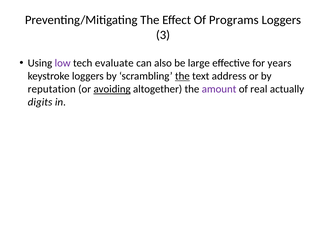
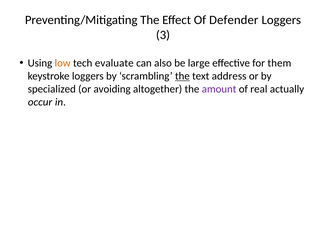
Programs: Programs -> Defender
low colour: purple -> orange
years: years -> them
reputation: reputation -> specialized
avoiding underline: present -> none
digits: digits -> occur
